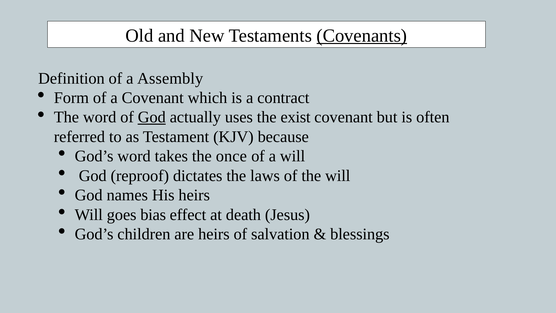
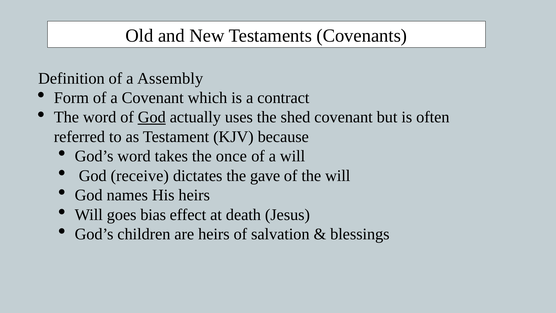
Covenants underline: present -> none
exist: exist -> shed
reproof: reproof -> receive
laws: laws -> gave
